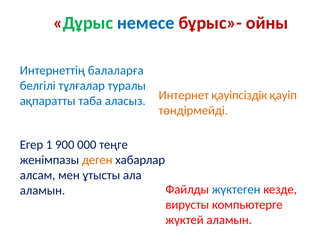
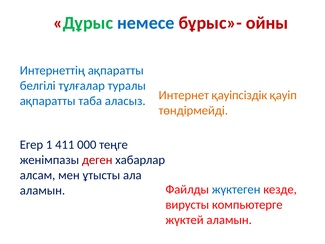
Интернеттің балаларға: балаларға -> ақпаратты
900: 900 -> 411
деген colour: orange -> red
